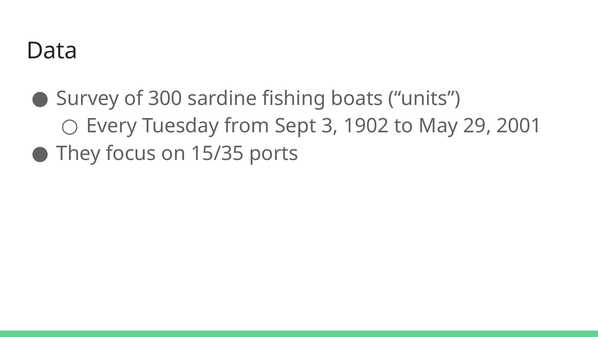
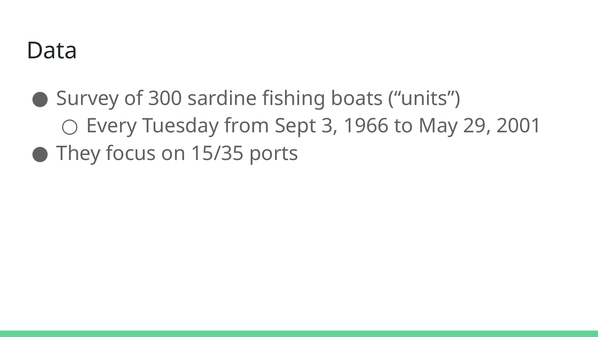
1902: 1902 -> 1966
